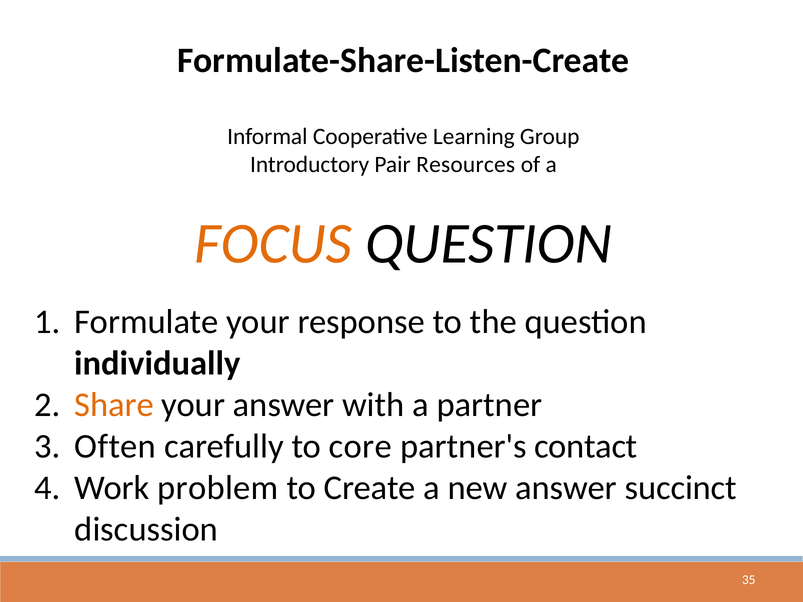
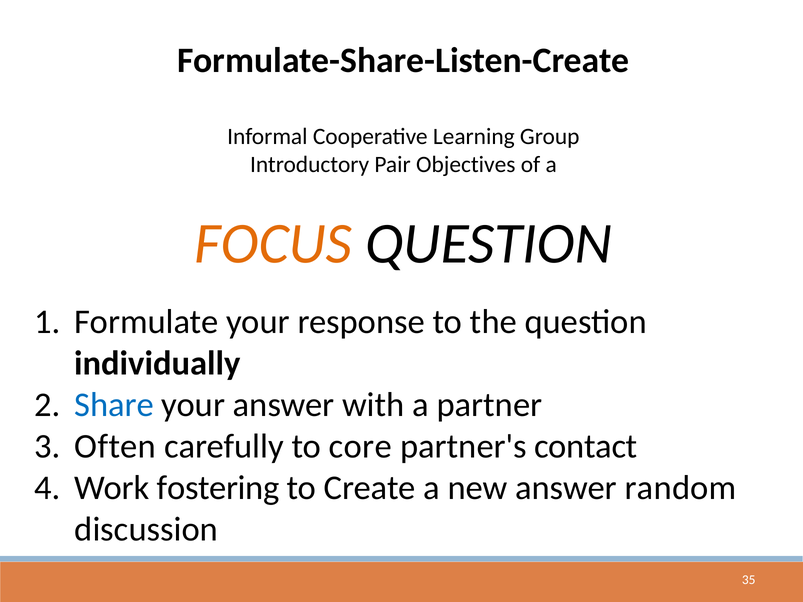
Resources: Resources -> Objectives
Share colour: orange -> blue
problem: problem -> fostering
succinct: succinct -> random
